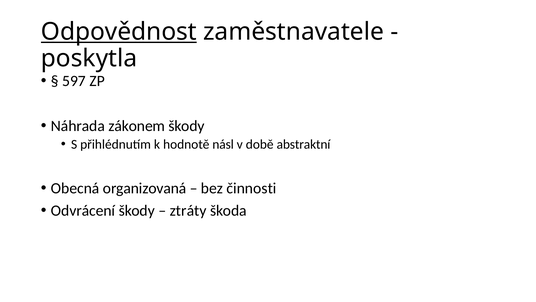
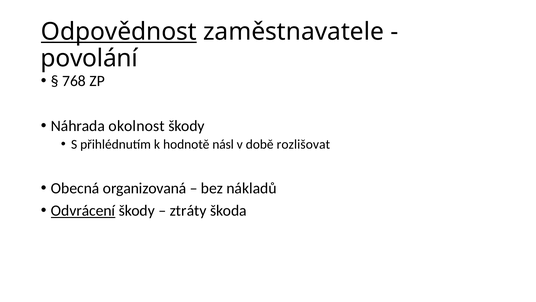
poskytla: poskytla -> povolání
597: 597 -> 768
zákonem: zákonem -> okolnost
abstraktní: abstraktní -> rozlišovat
činnosti: činnosti -> nákladů
Odvrácení underline: none -> present
